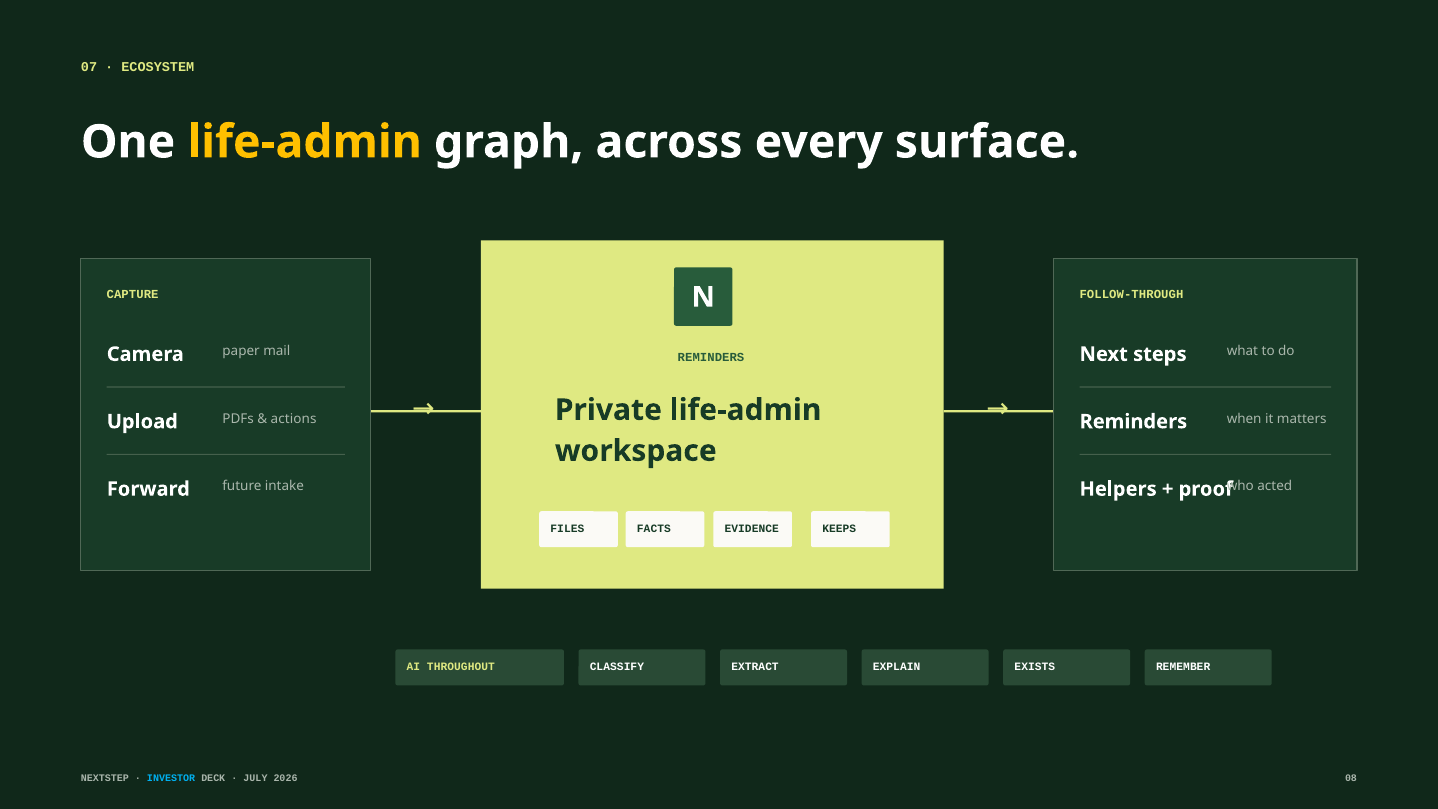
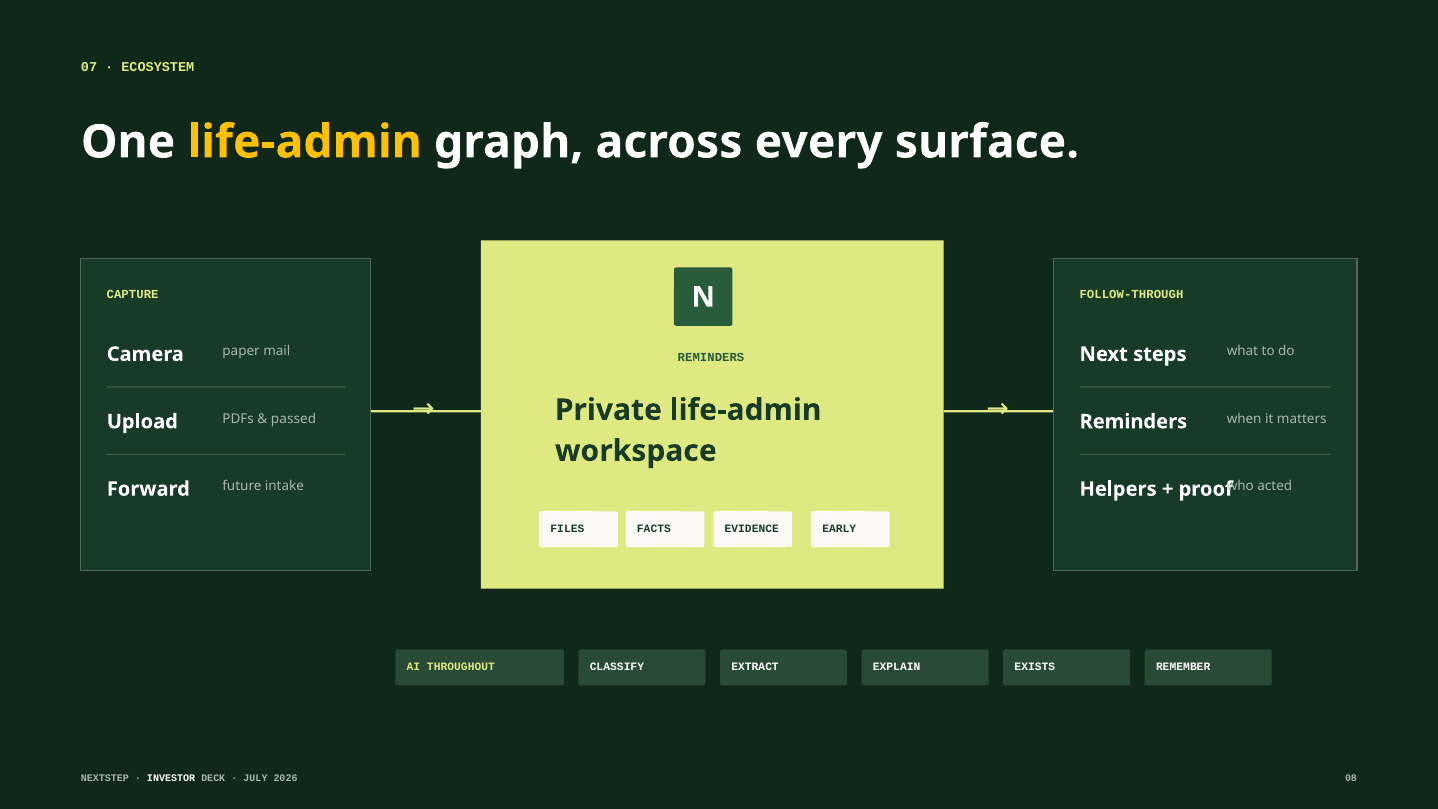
actions: actions -> passed
KEEPS: KEEPS -> EARLY
INVESTOR colour: light blue -> white
